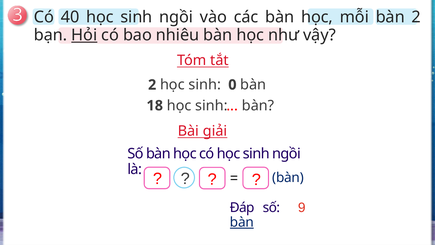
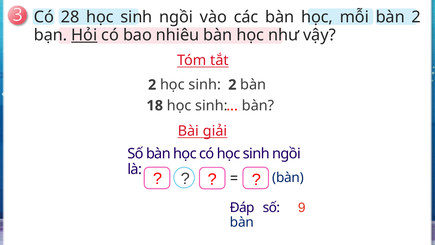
40: 40 -> 28
sinh 0: 0 -> 2
bàn at (242, 222) underline: present -> none
